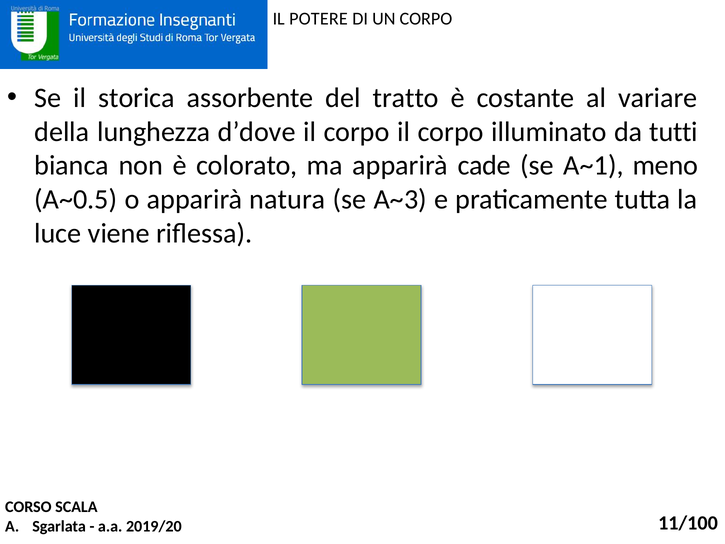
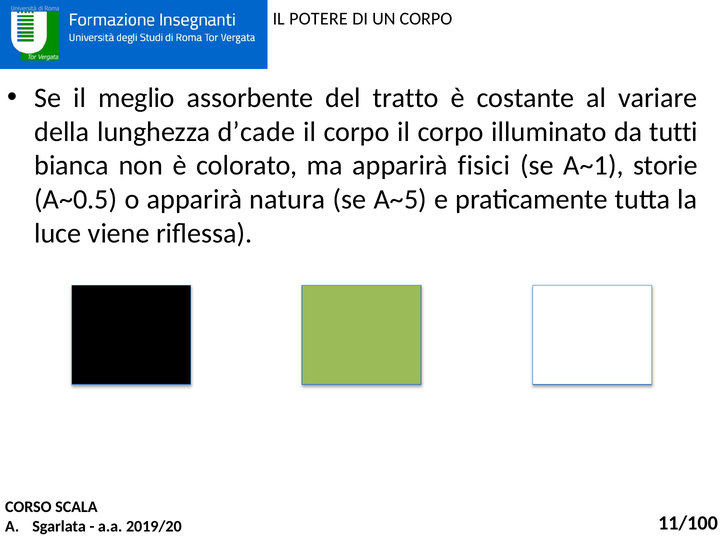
storica: storica -> meglio
d’dove: d’dove -> d’cade
cade: cade -> fisici
meno: meno -> storie
A~3: A~3 -> A~5
